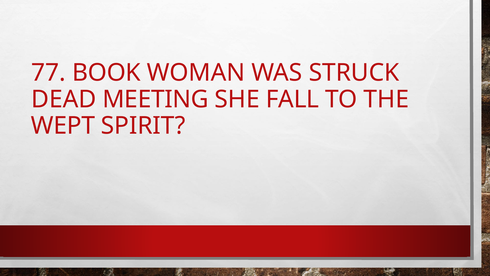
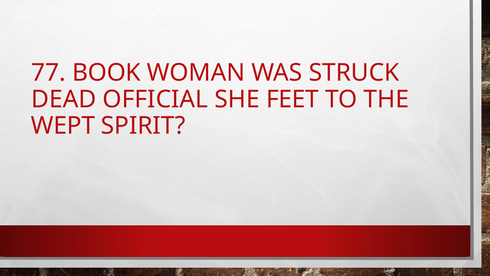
MEETING: MEETING -> OFFICIAL
FALL: FALL -> FEET
